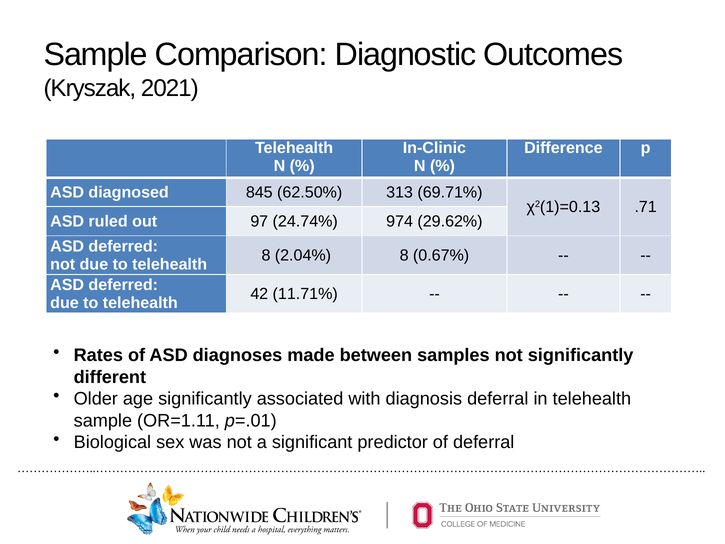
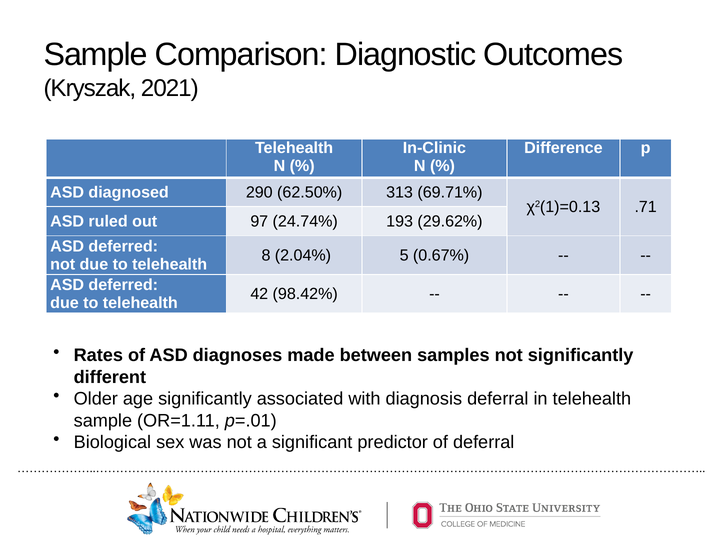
845: 845 -> 290
974: 974 -> 193
2.04% 8: 8 -> 5
11.71%: 11.71% -> 98.42%
